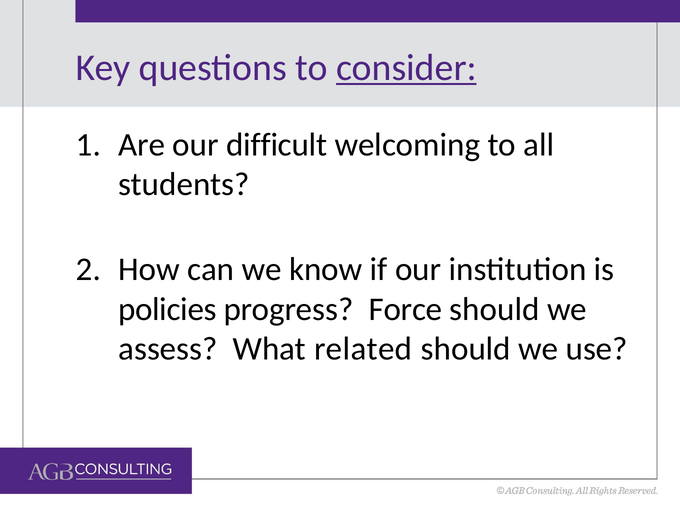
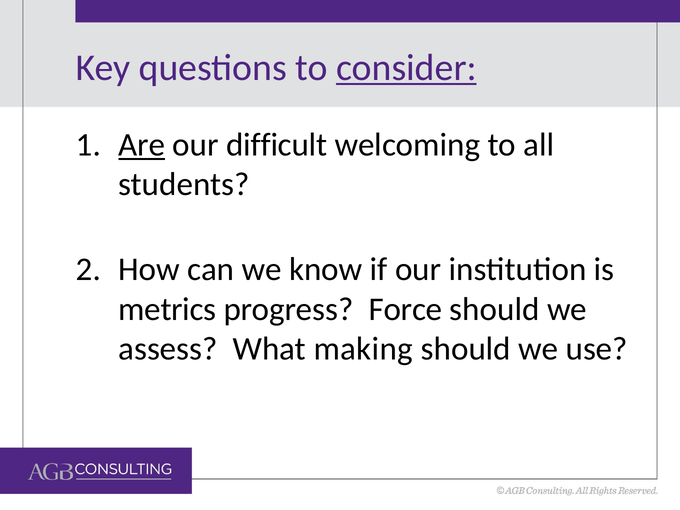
Are underline: none -> present
policies: policies -> metrics
related: related -> making
